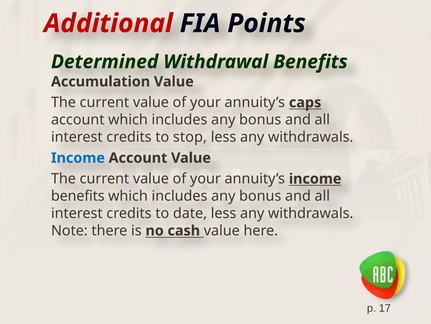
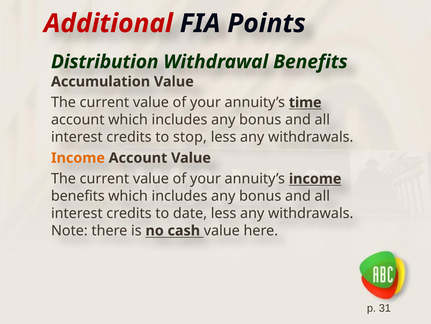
Determined: Determined -> Distribution
caps: caps -> time
Income at (78, 158) colour: blue -> orange
17: 17 -> 31
